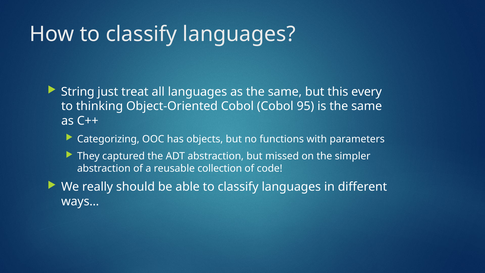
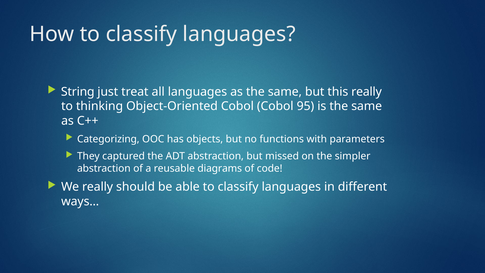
this every: every -> really
collection: collection -> diagrams
